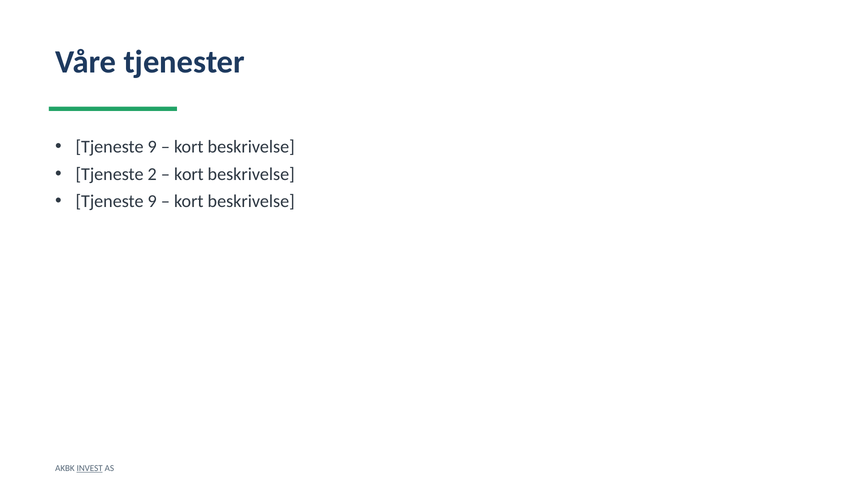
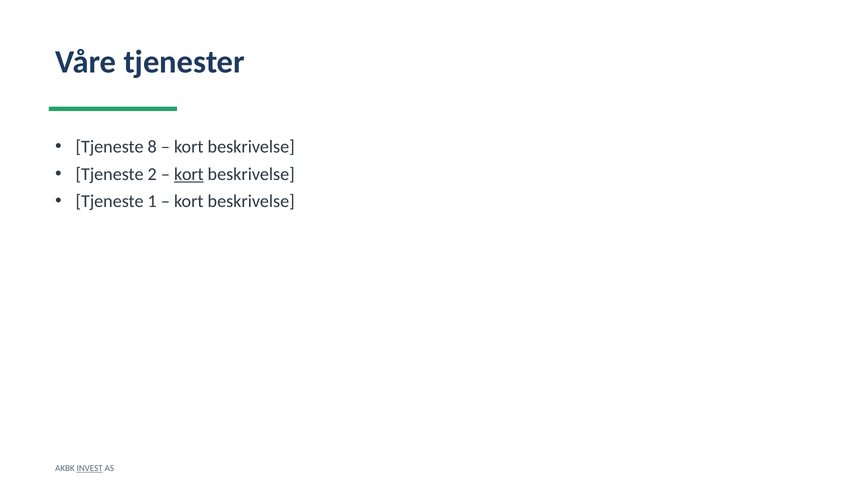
9 at (152, 147): 9 -> 8
kort at (189, 174) underline: none -> present
9 at (152, 201): 9 -> 1
